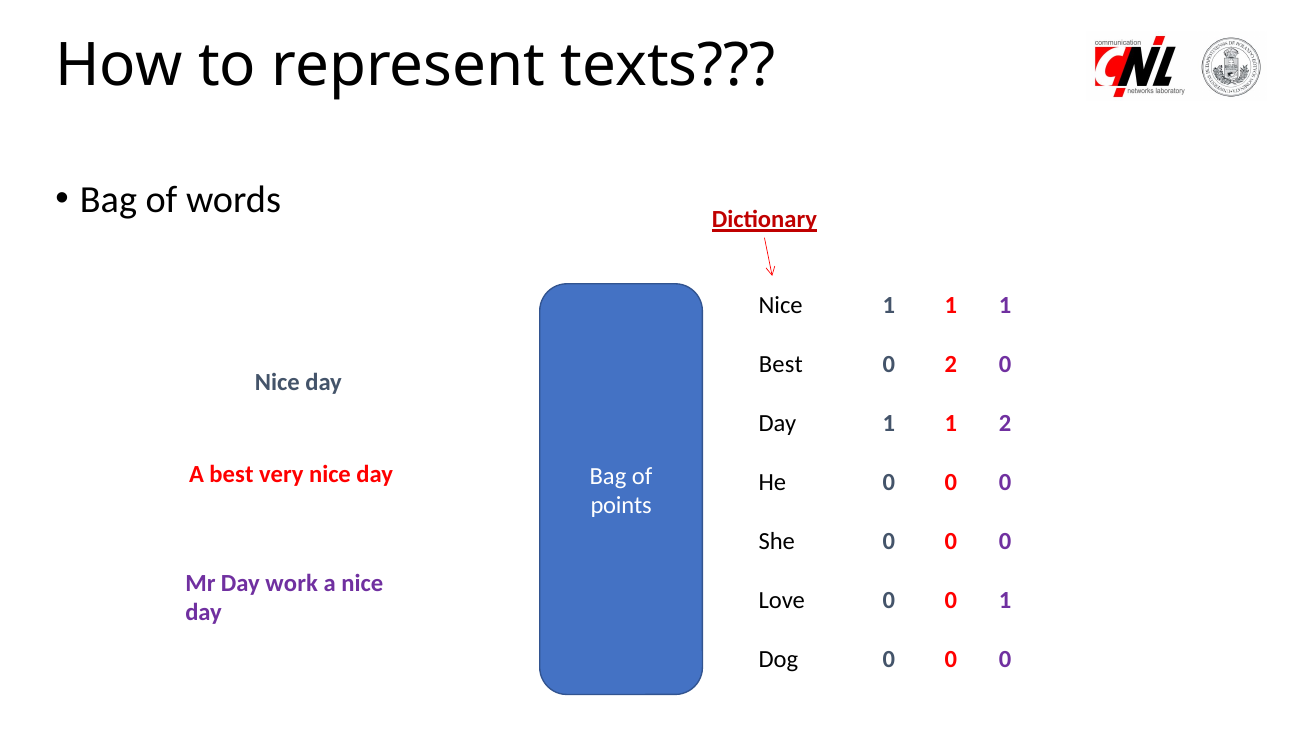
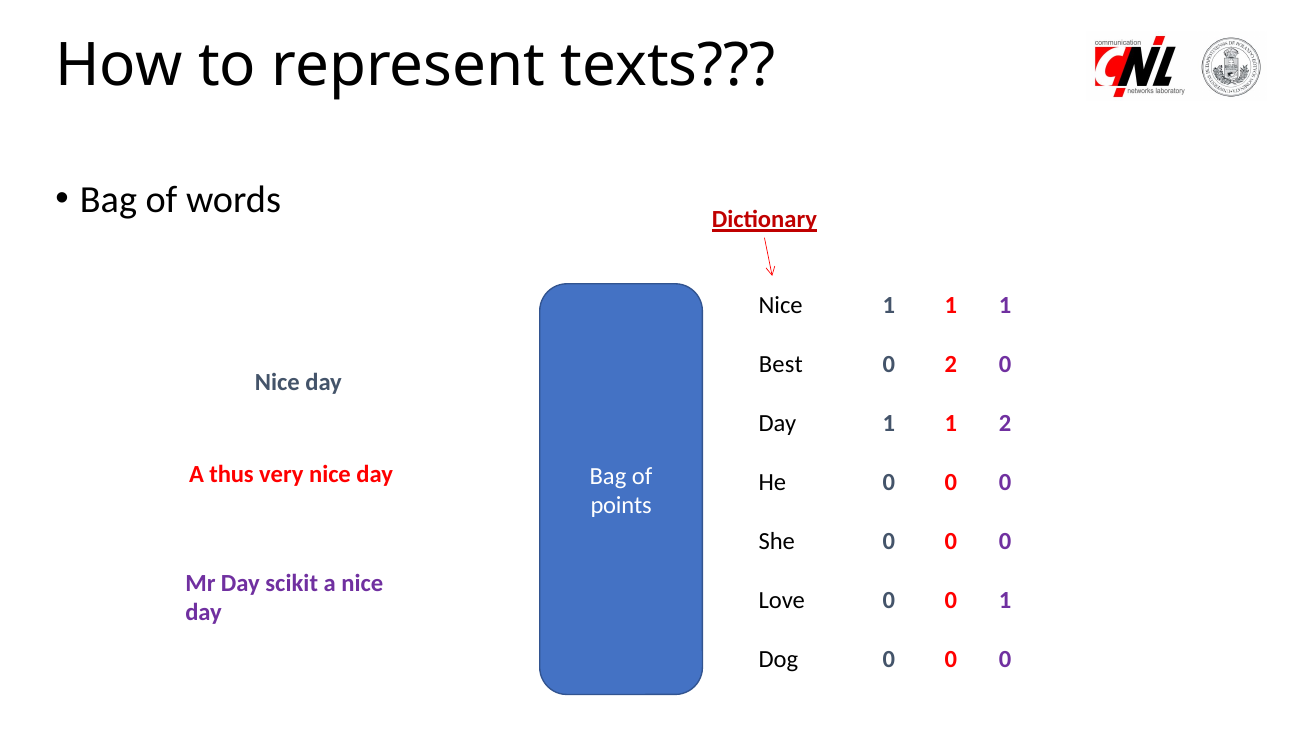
A best: best -> thus
work: work -> scikit
